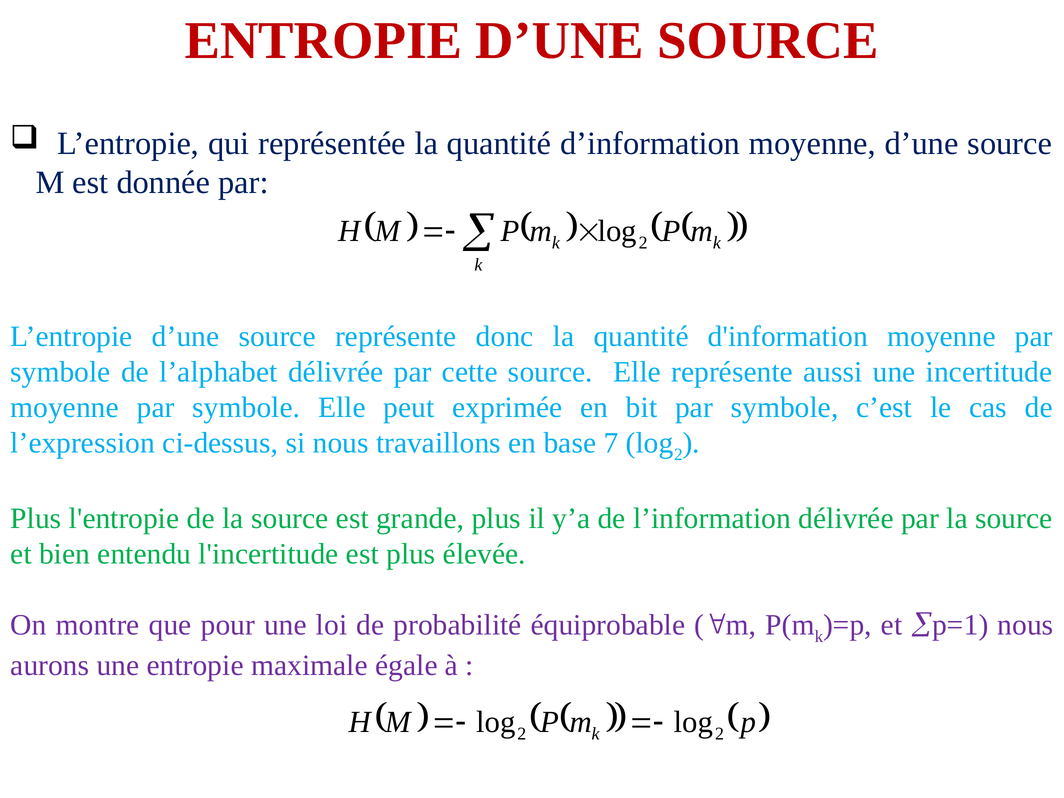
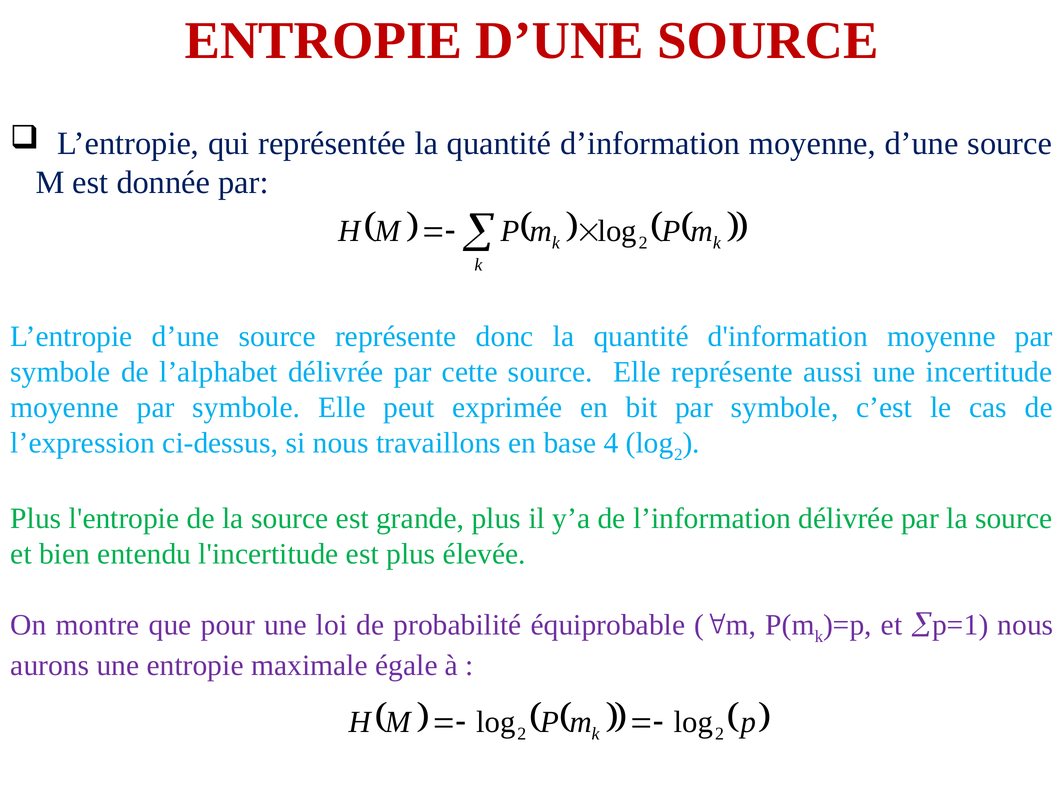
7: 7 -> 4
